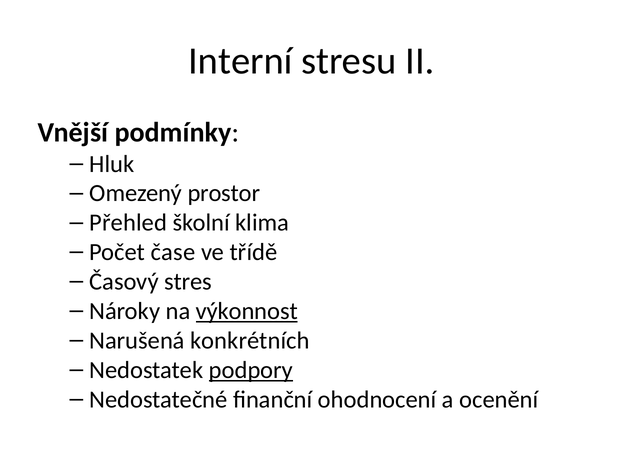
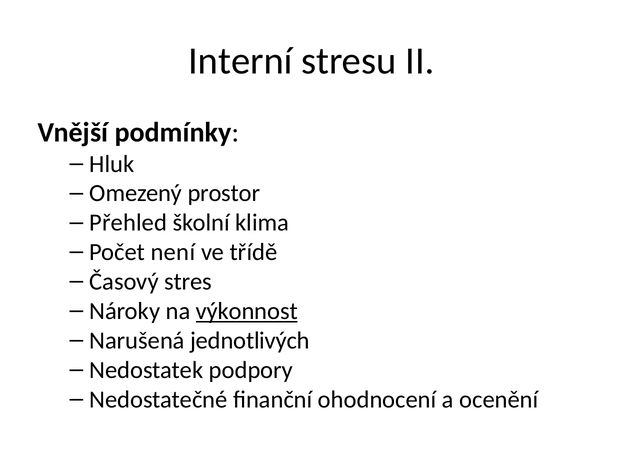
čase: čase -> není
konkrétních: konkrétních -> jednotlivých
podpory underline: present -> none
